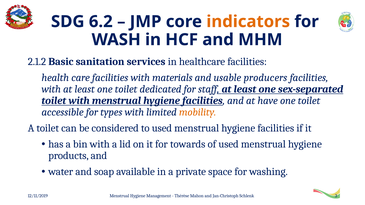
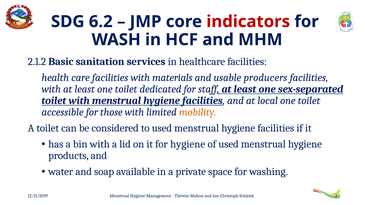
indicators colour: orange -> red
have: have -> local
types: types -> those
for towards: towards -> hygiene
